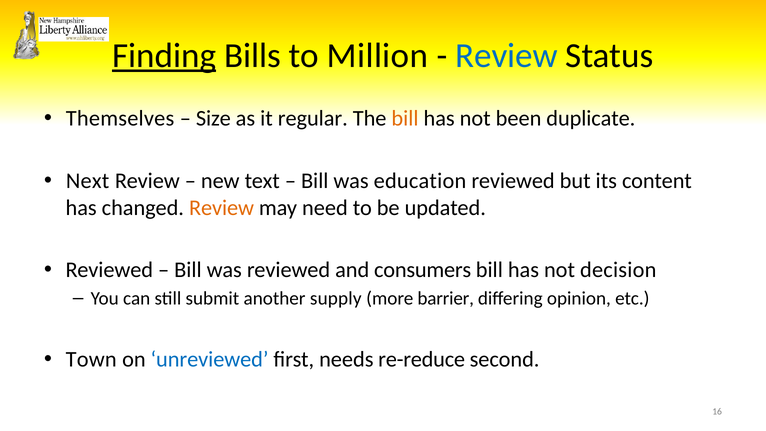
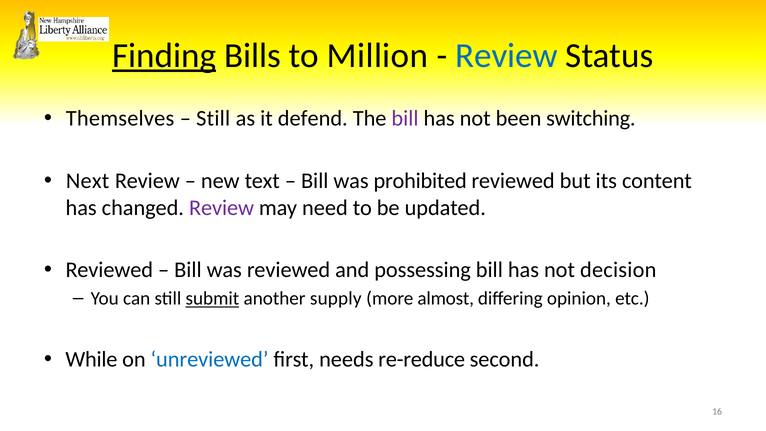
Size at (213, 118): Size -> Still
regular: regular -> defend
bill at (405, 118) colour: orange -> purple
duplicate: duplicate -> switching
education: education -> prohibited
Review at (221, 208) colour: orange -> purple
consumers: consumers -> possessing
submit underline: none -> present
barrier: barrier -> almost
Town: Town -> While
